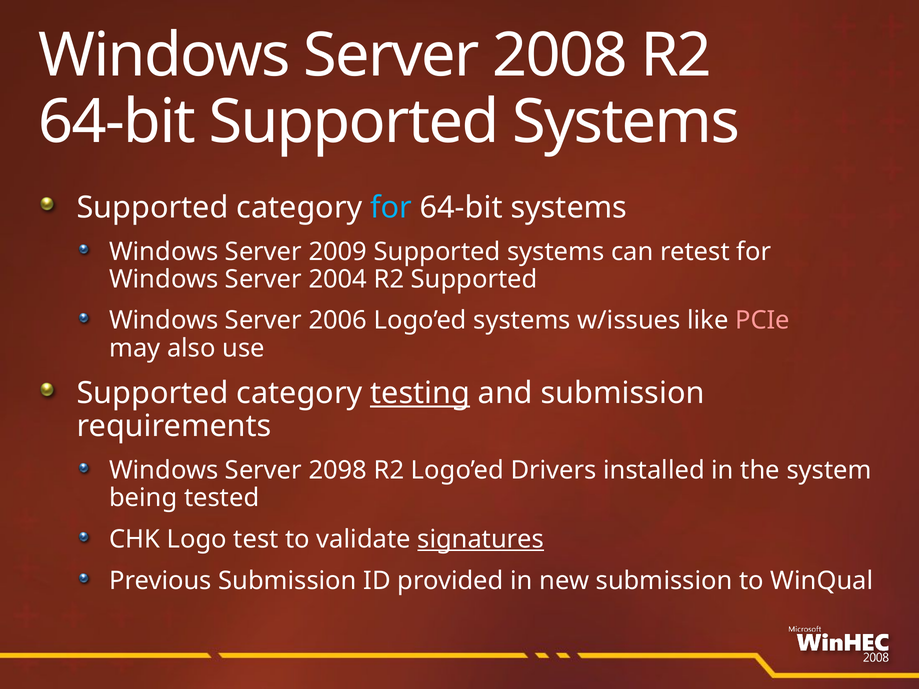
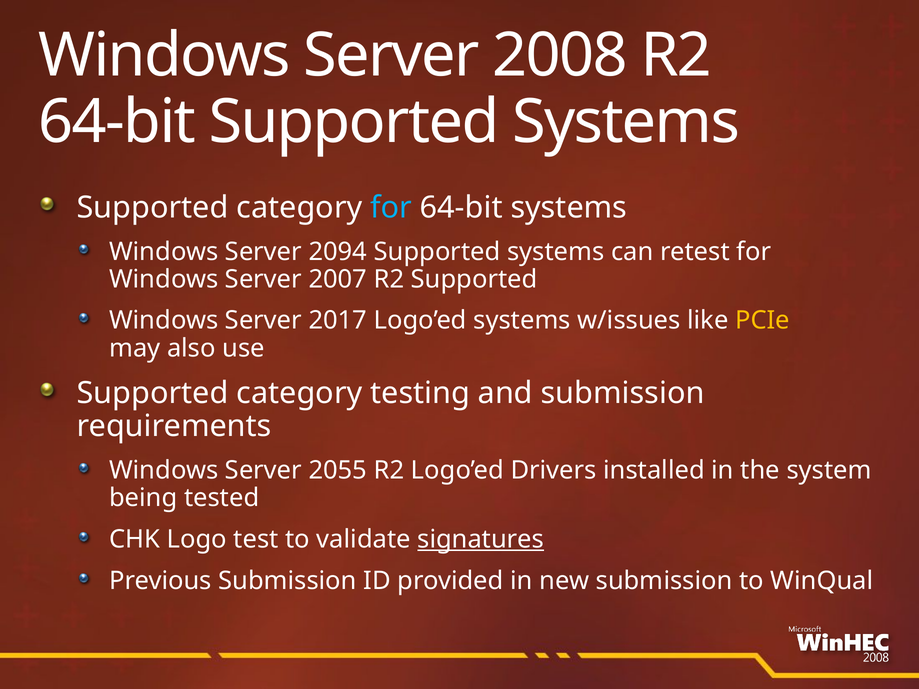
2009: 2009 -> 2094
2004: 2004 -> 2007
2006: 2006 -> 2017
PCIe colour: pink -> yellow
testing underline: present -> none
2098: 2098 -> 2055
